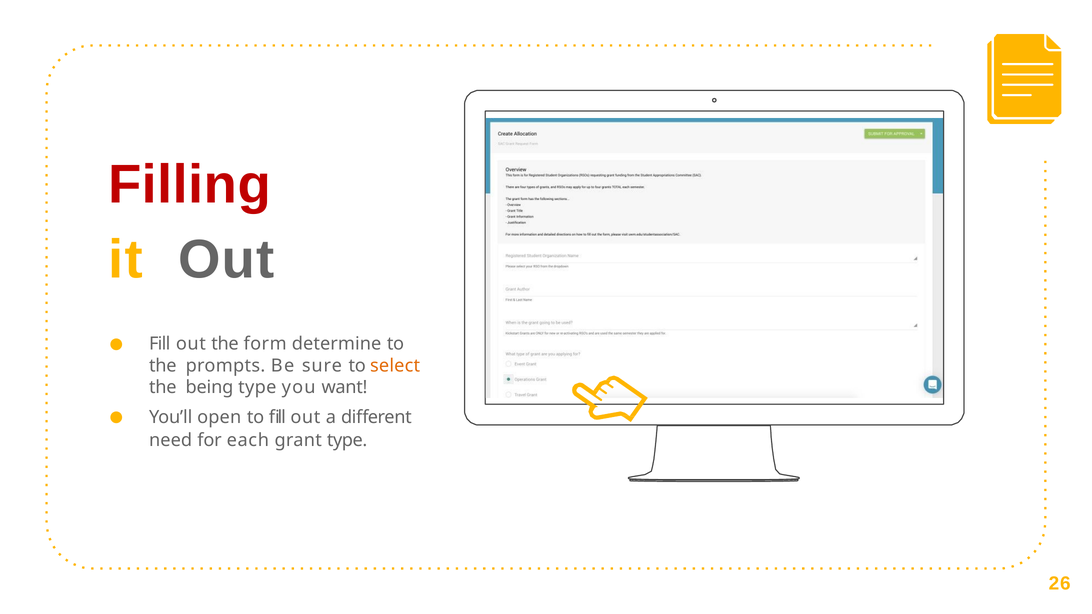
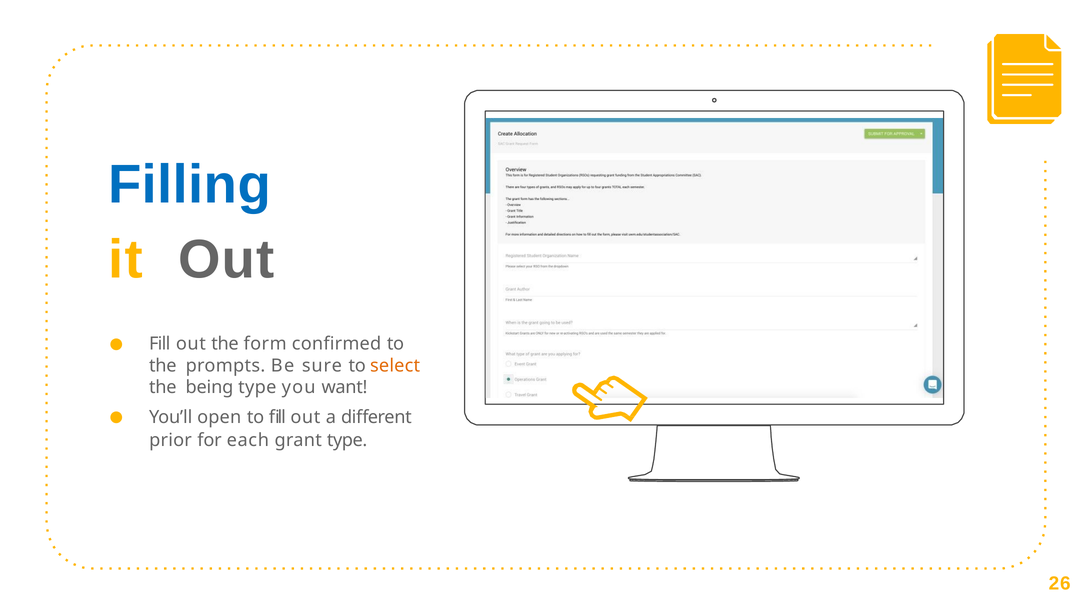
Filling colour: red -> blue
determine: determine -> confirmed
need: need -> prior
